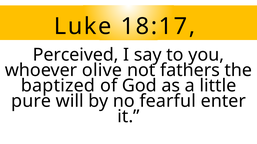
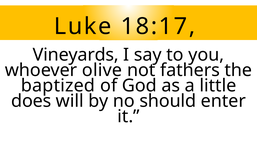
Perceived: Perceived -> Vineyards
pure: pure -> does
fearful: fearful -> should
